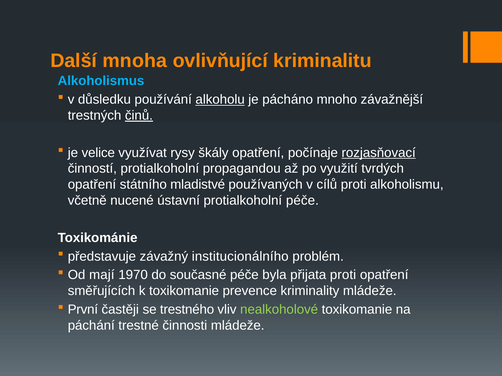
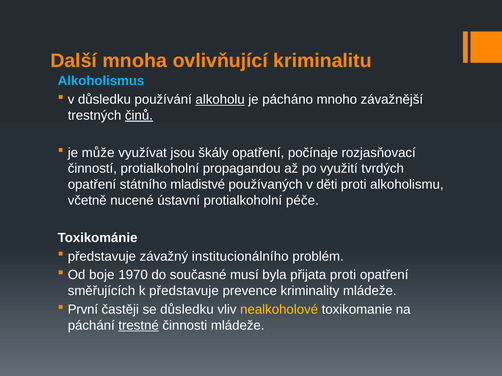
velice: velice -> může
rysy: rysy -> jsou
rozjasňovací underline: present -> none
cílů: cílů -> děti
mají: mají -> boje
současné péče: péče -> musí
k toxikomanie: toxikomanie -> představuje
se trestného: trestného -> důsledku
nealkoholové colour: light green -> yellow
trestné underline: none -> present
